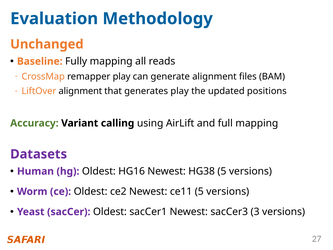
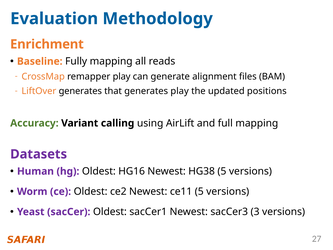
Unchanged: Unchanged -> Enrichment
LiftOver alignment: alignment -> generates
